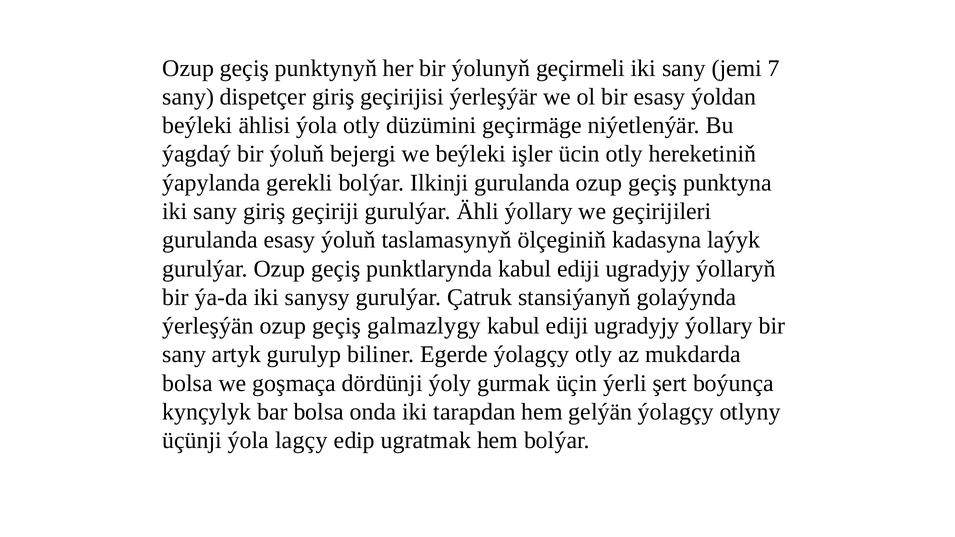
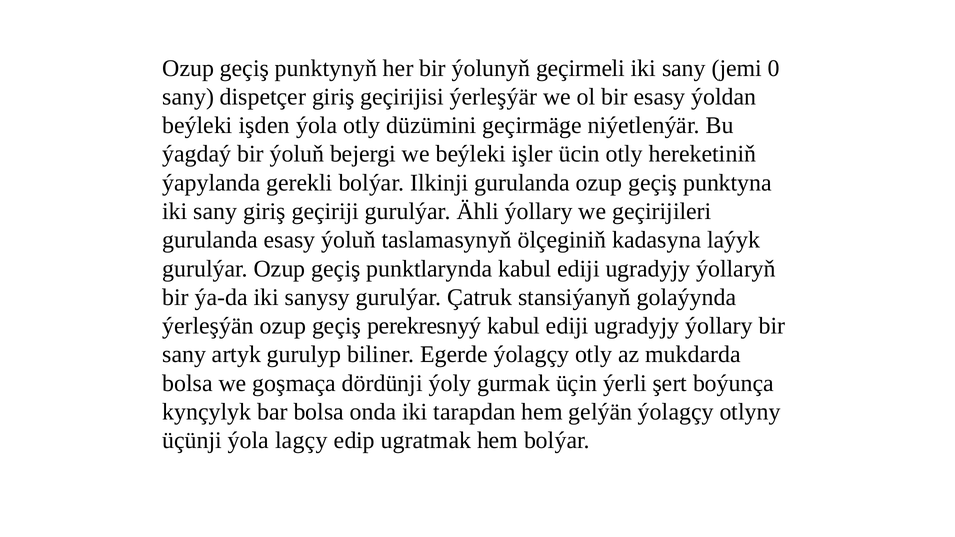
7: 7 -> 0
ählisi: ählisi -> işden
galmazlygy: galmazlygy -> perekresnyý
